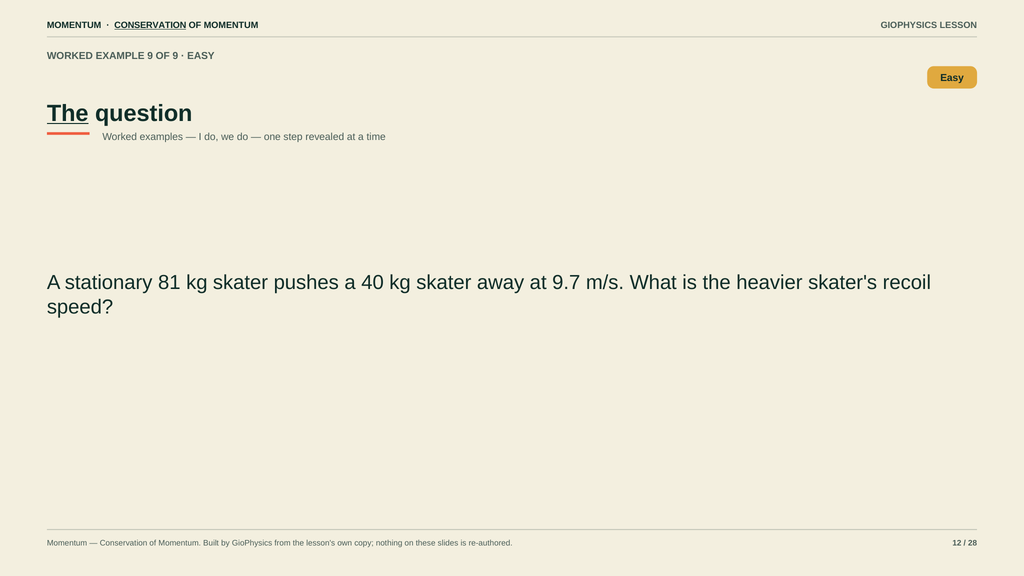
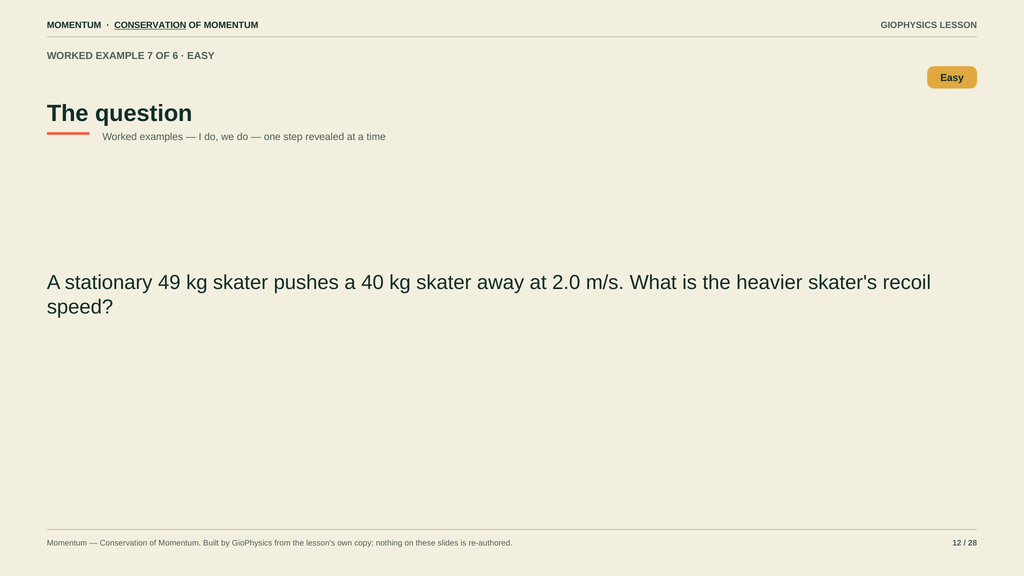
EXAMPLE 9: 9 -> 7
OF 9: 9 -> 6
The at (68, 113) underline: present -> none
81: 81 -> 49
9.7: 9.7 -> 2.0
